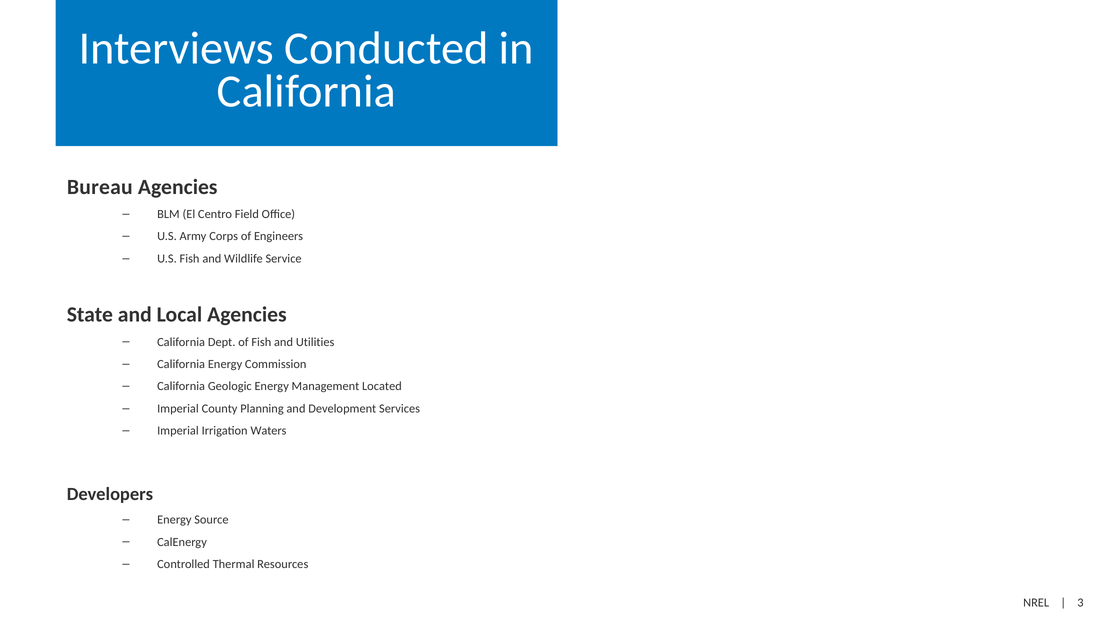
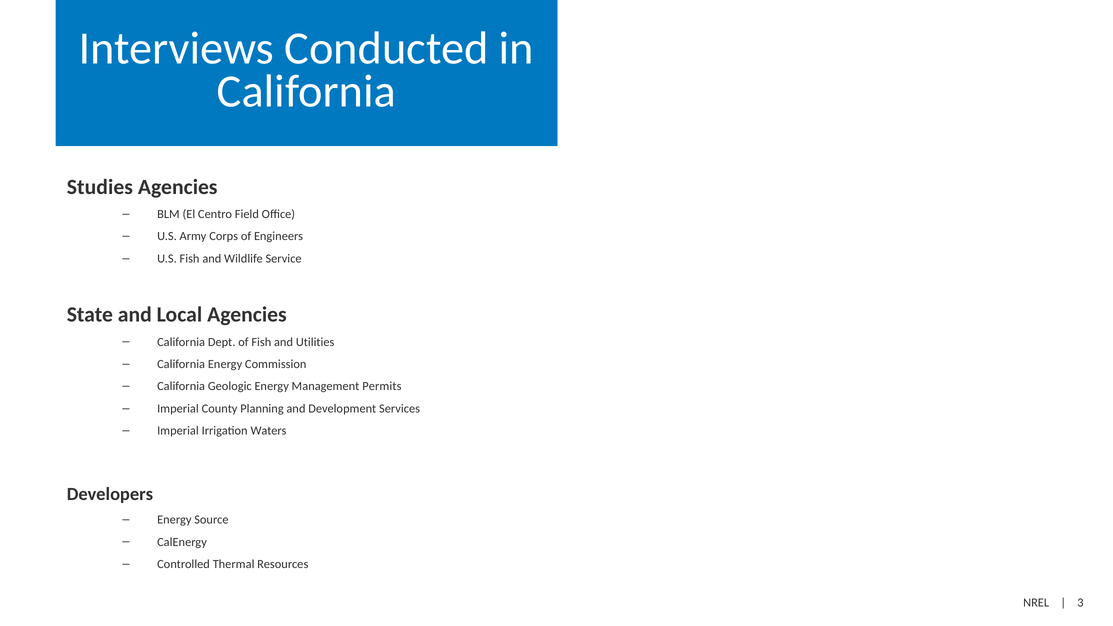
Bureau: Bureau -> Studies
Located: Located -> Permits
